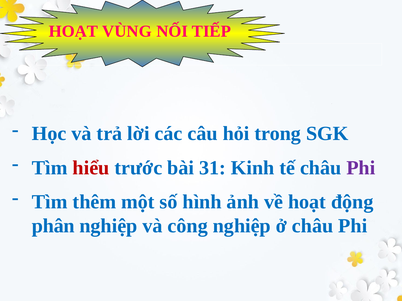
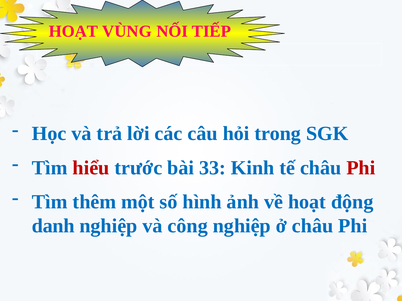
31: 31 -> 33
Phi at (361, 168) colour: purple -> red
phân: phân -> danh
